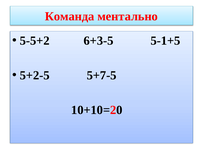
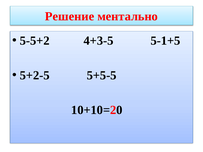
Команда: Команда -> Решение
6+3-5: 6+3-5 -> 4+3-5
5+7-5: 5+7-5 -> 5+5-5
